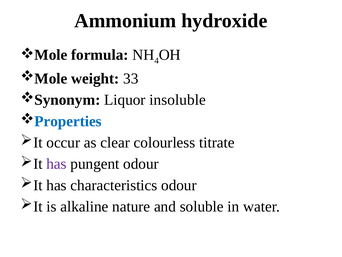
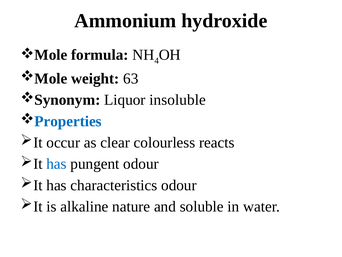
33: 33 -> 63
titrate: titrate -> reacts
has at (57, 164) colour: purple -> blue
